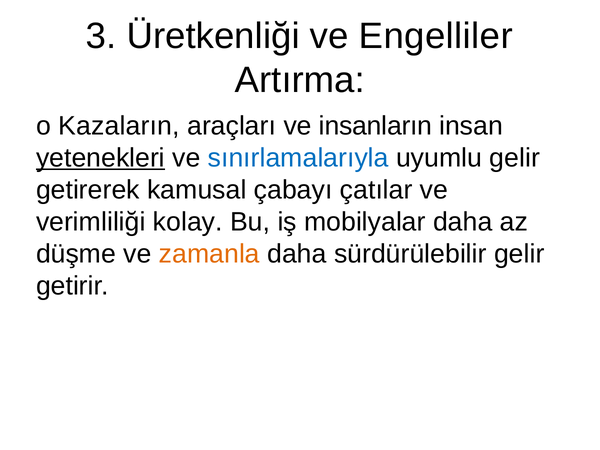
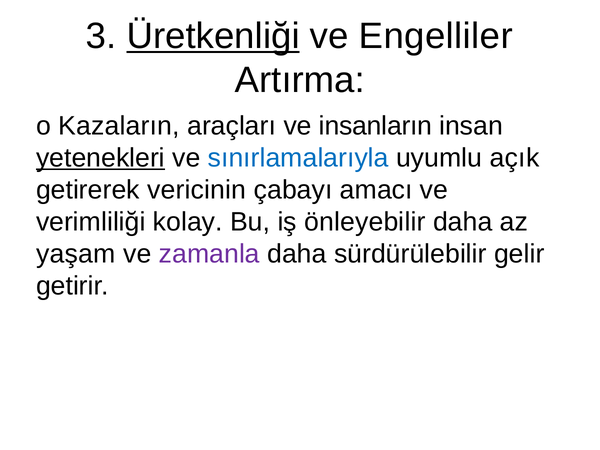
Üretkenliği underline: none -> present
uyumlu gelir: gelir -> açık
kamusal: kamusal -> vericinin
çatılar: çatılar -> amacı
mobilyalar: mobilyalar -> önleyebilir
düşme: düşme -> yaşam
zamanla colour: orange -> purple
